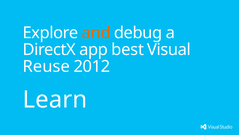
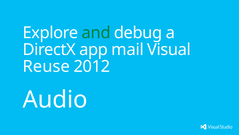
and colour: orange -> green
best: best -> mail
Learn: Learn -> Audio
